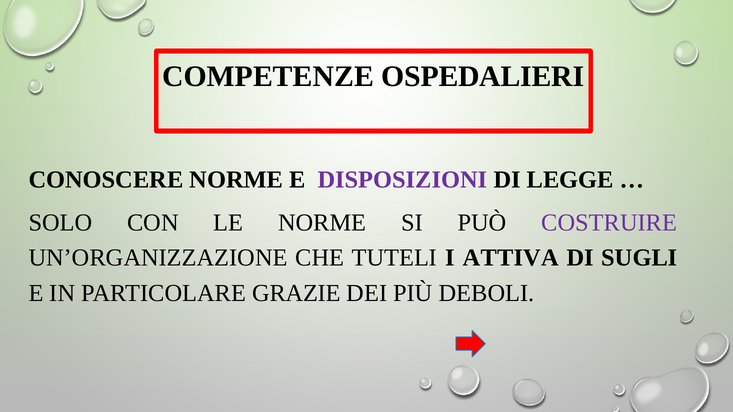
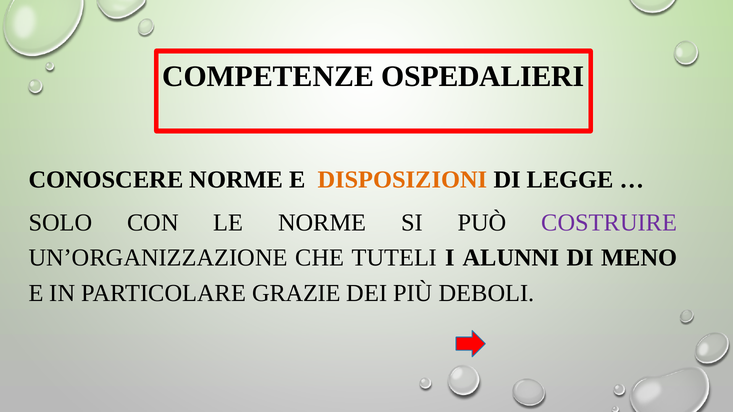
DISPOSIZIONI colour: purple -> orange
ATTIVA: ATTIVA -> ALUNNI
SUGLI: SUGLI -> MENO
